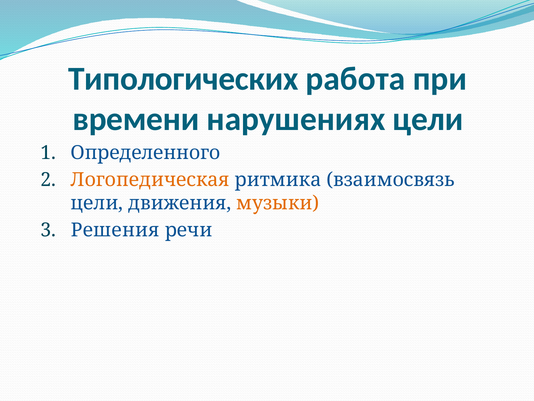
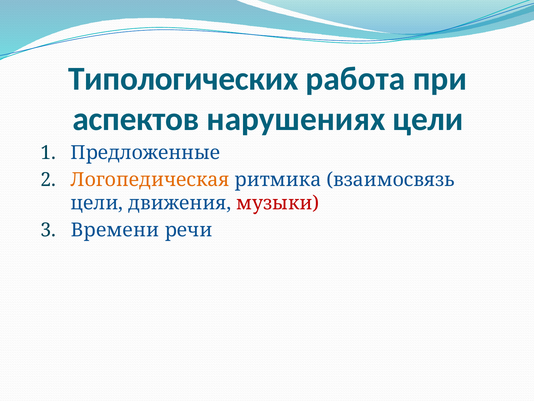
времени: времени -> аспектов
Определенного: Определенного -> Предложенные
музыки colour: orange -> red
Решения: Решения -> Времени
